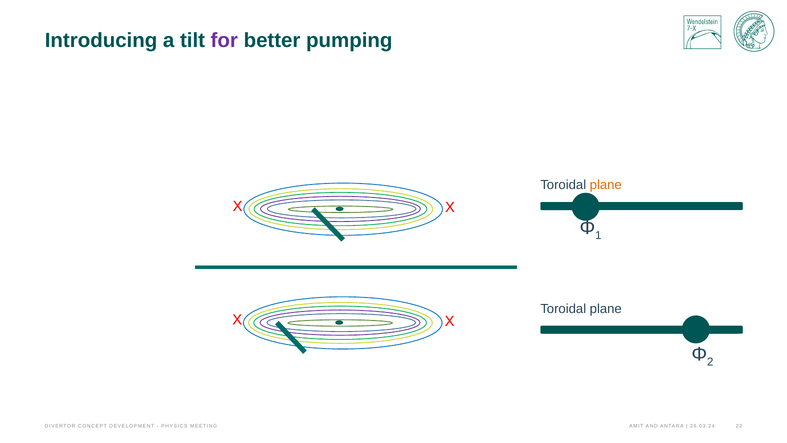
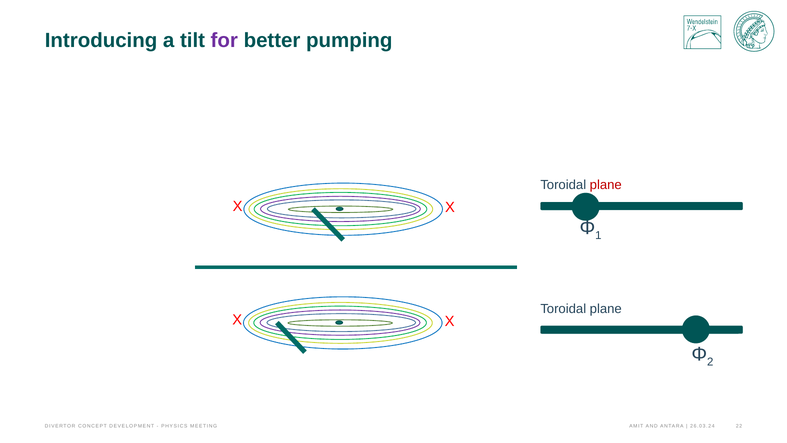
plane at (606, 185) colour: orange -> red
